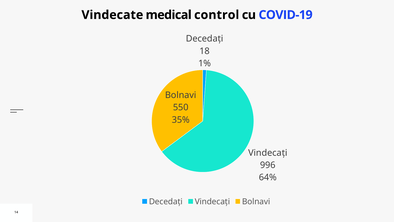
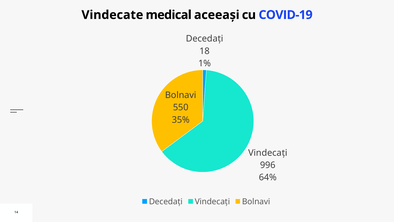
control: control -> aceeași
